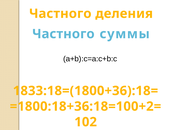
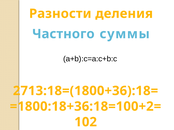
Частного at (60, 14): Частного -> Разности
1833:18=(1800+36):18=: 1833:18=(1800+36):18= -> 2713:18=(1800+36):18=
